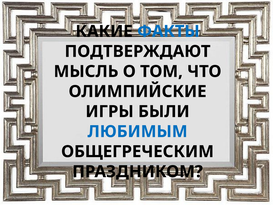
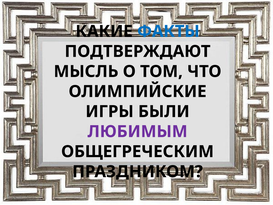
ЛЮБИМЫМ colour: blue -> purple
